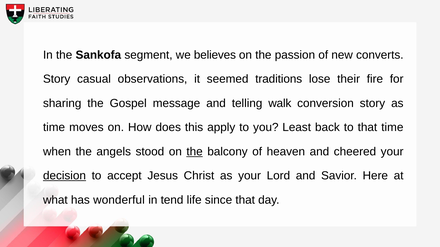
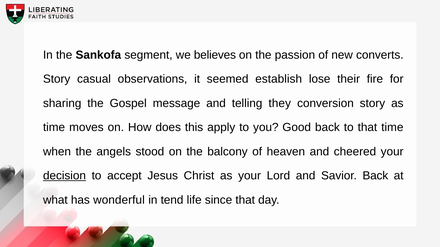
traditions: traditions -> establish
walk: walk -> they
Least: Least -> Good
the at (195, 152) underline: present -> none
Savior Here: Here -> Back
